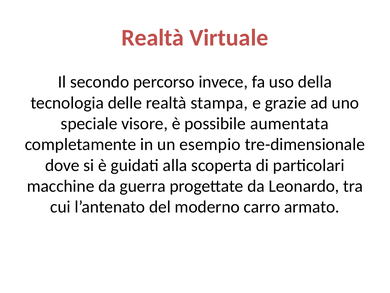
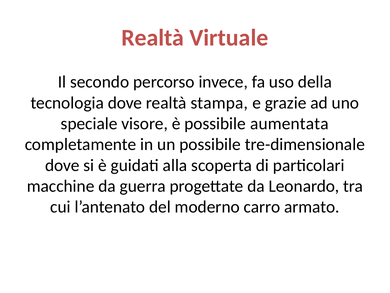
tecnologia delle: delle -> dove
un esempio: esempio -> possibile
